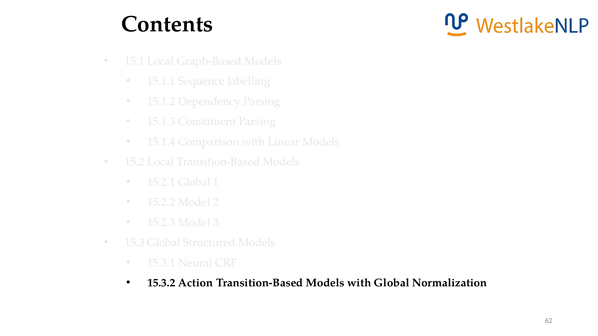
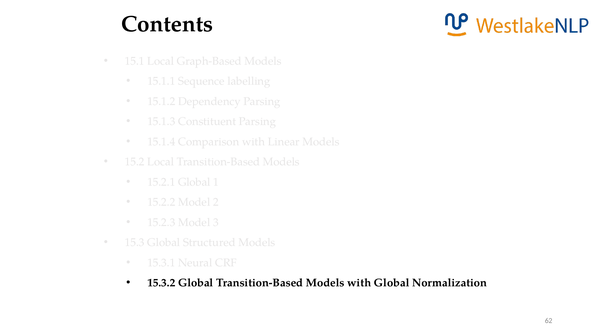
15.3.2 Action: Action -> Global
